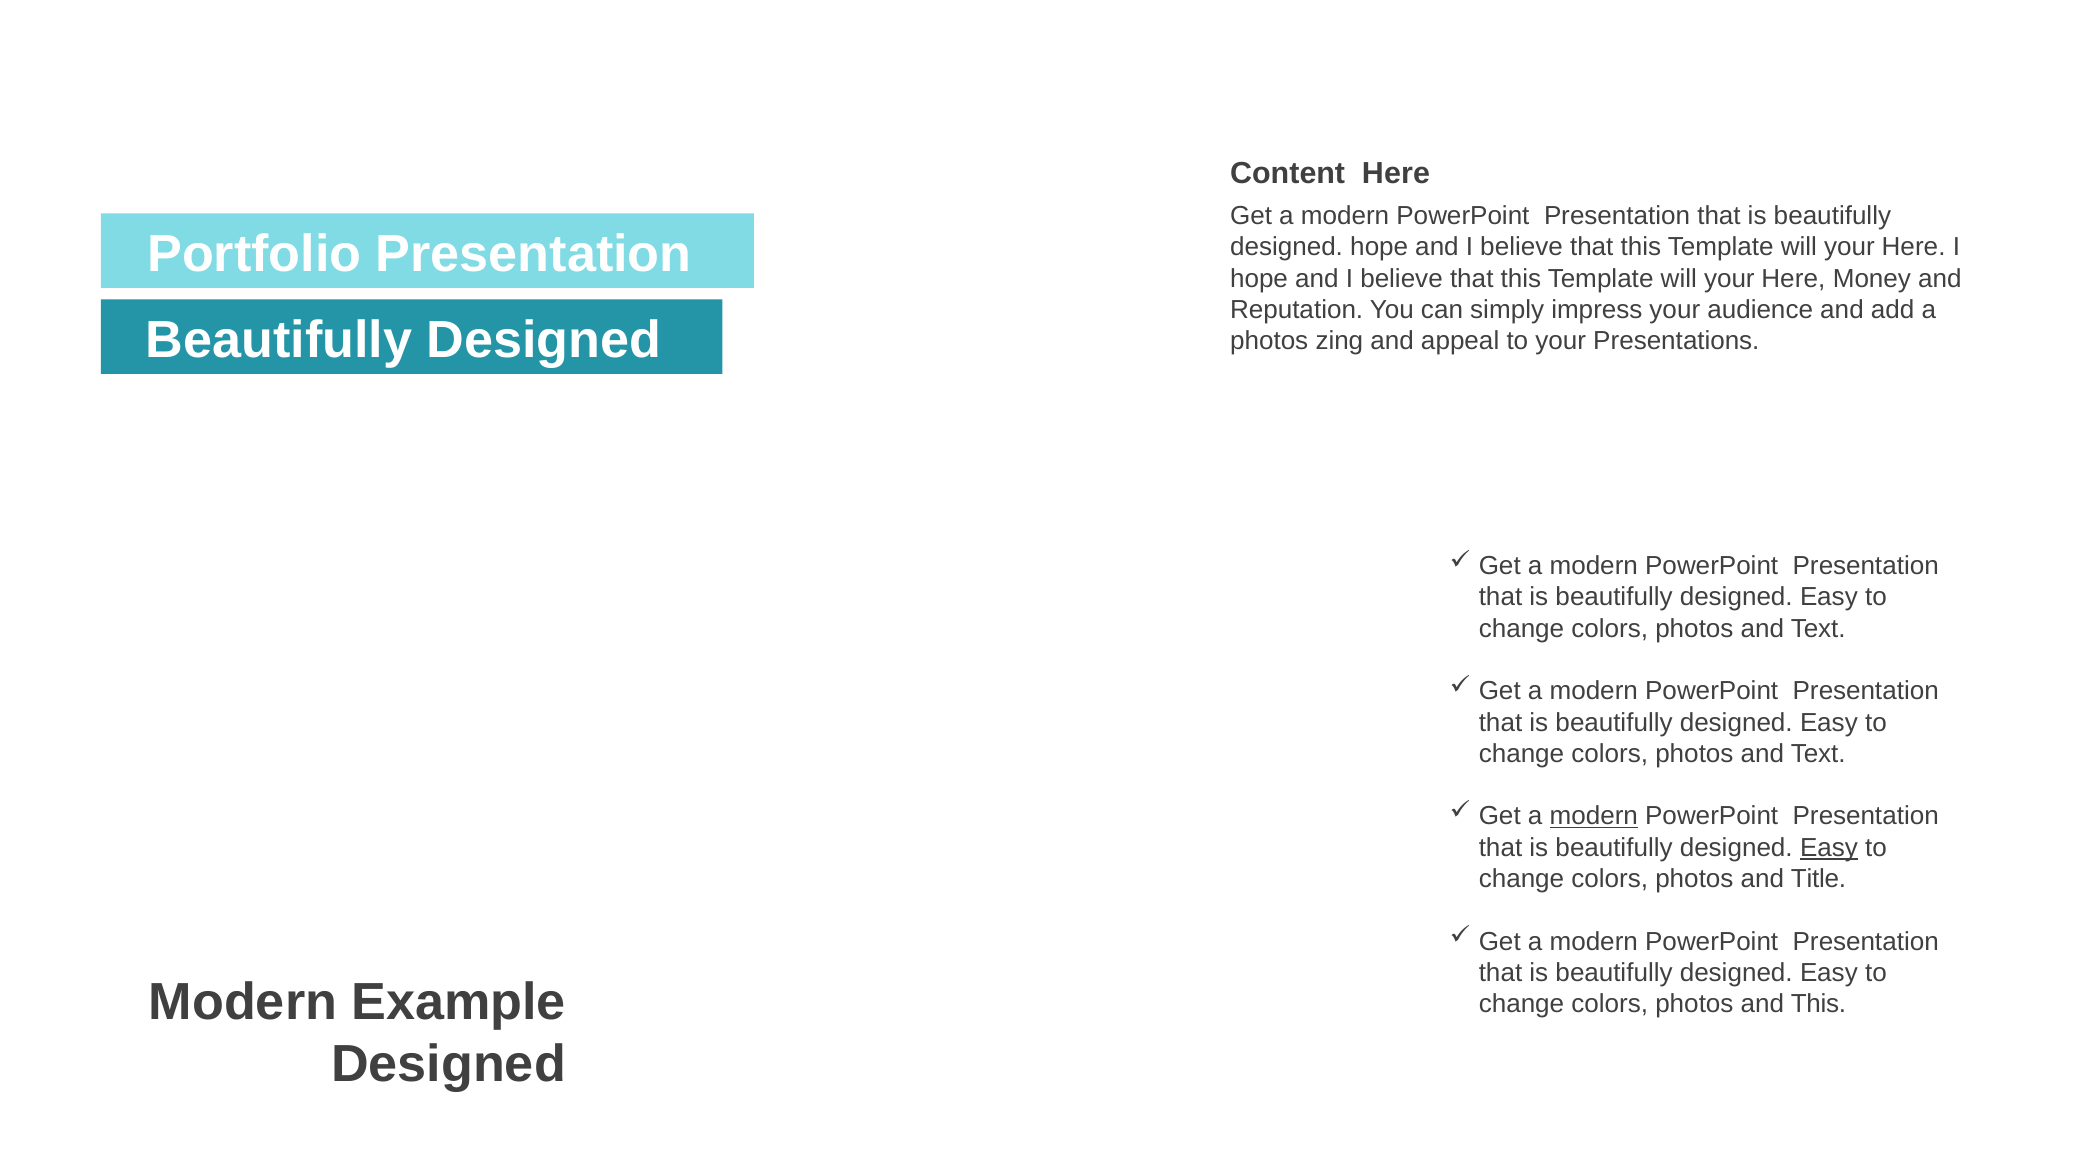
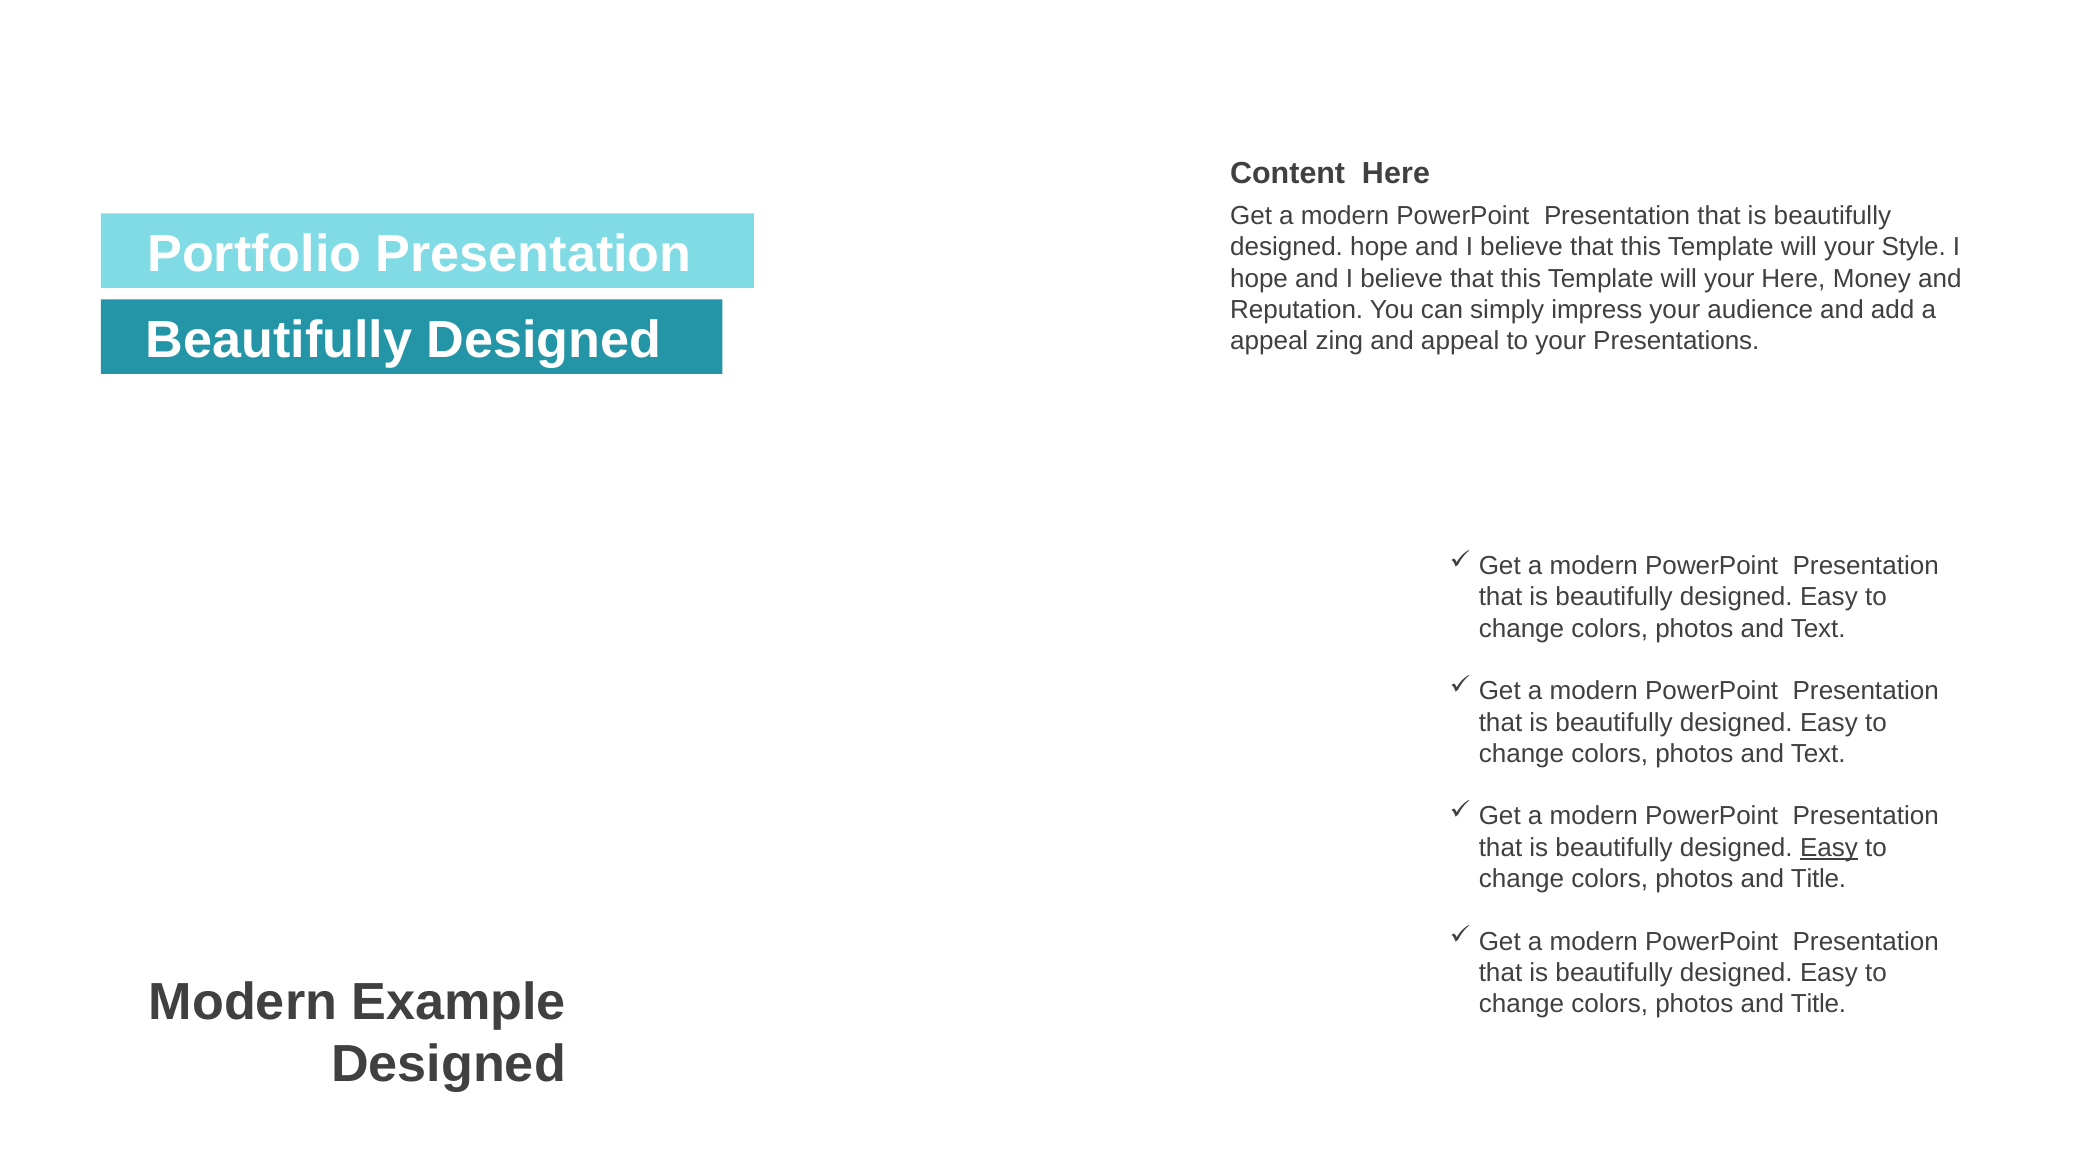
Here at (1914, 247): Here -> Style
photos at (1269, 341): photos -> appeal
modern at (1594, 817) underline: present -> none
This at (1818, 1004): This -> Title
